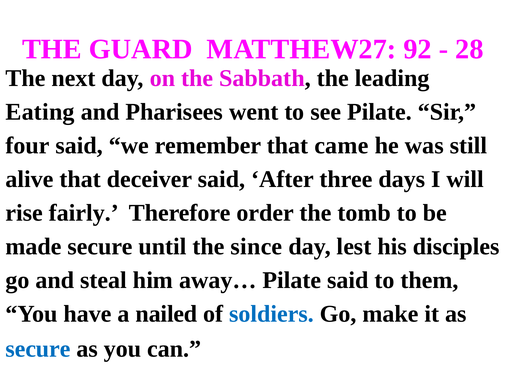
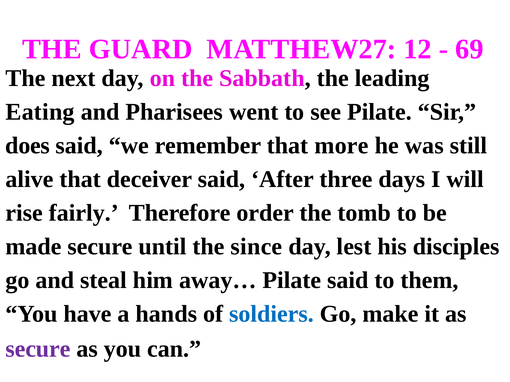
92: 92 -> 12
28: 28 -> 69
four: four -> does
came: came -> more
nailed: nailed -> hands
secure at (38, 349) colour: blue -> purple
